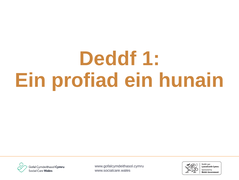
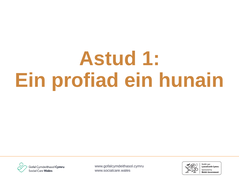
Deddf: Deddf -> Astud
